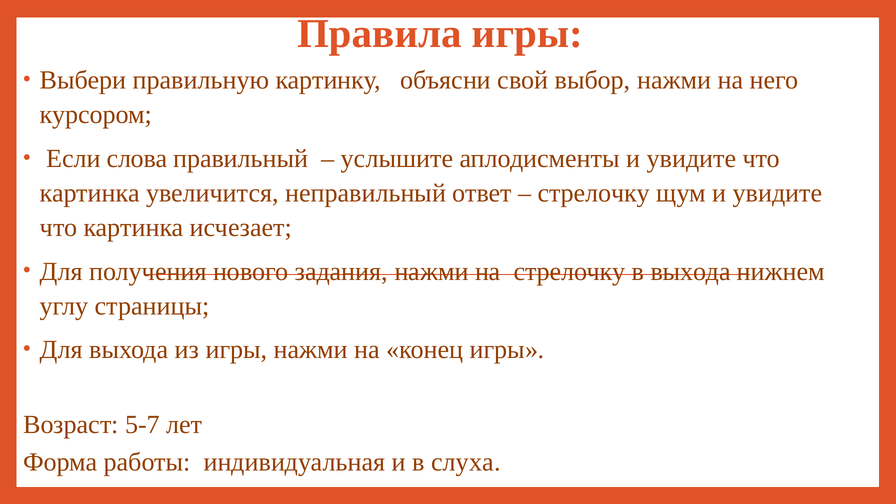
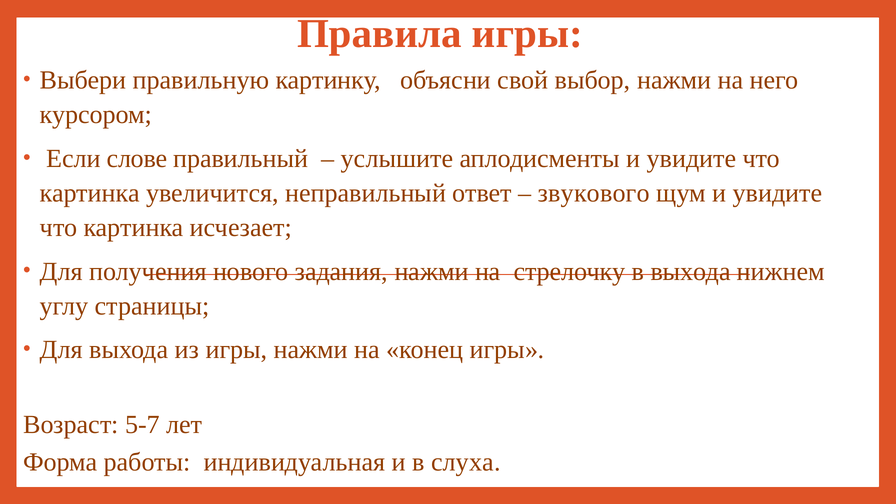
слова: слова -> слове
стрелочку at (594, 193): стрелочку -> звукового
